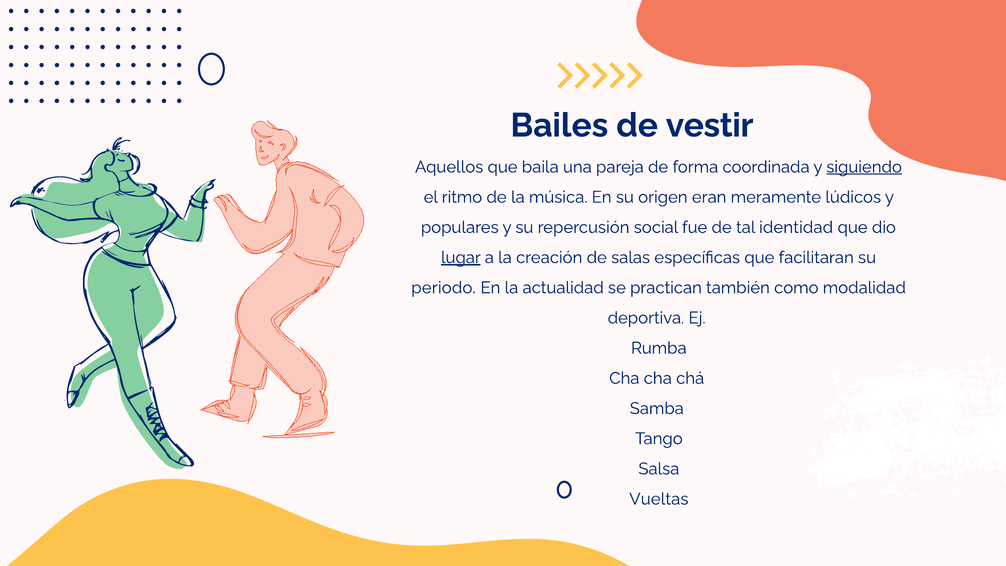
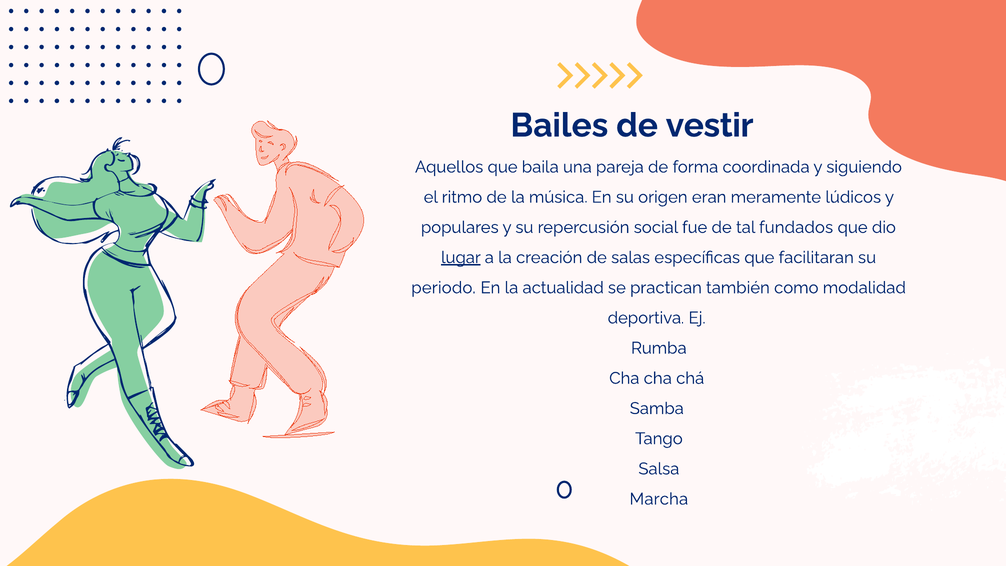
siguiendo underline: present -> none
identidad: identidad -> fundados
Vueltas: Vueltas -> Marcha
